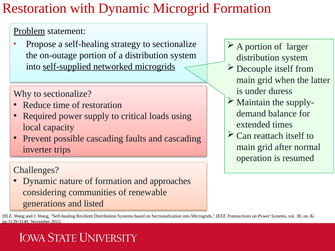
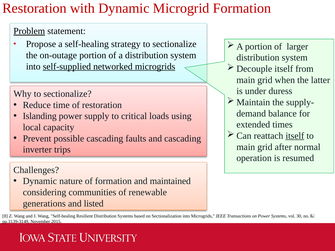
Required: Required -> Islanding
itself at (295, 136) underline: none -> present
approaches: approaches -> maintained
